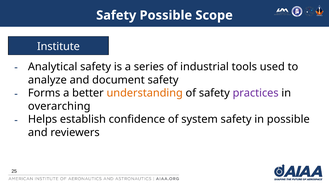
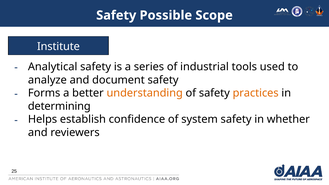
practices colour: purple -> orange
overarching: overarching -> determining
in possible: possible -> whether
